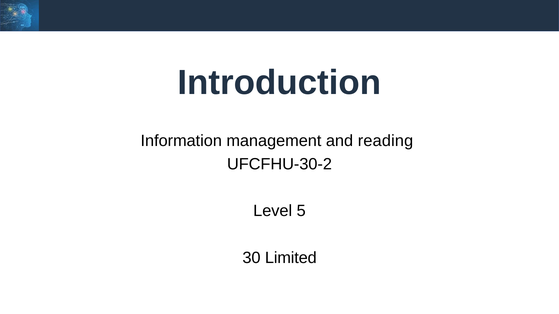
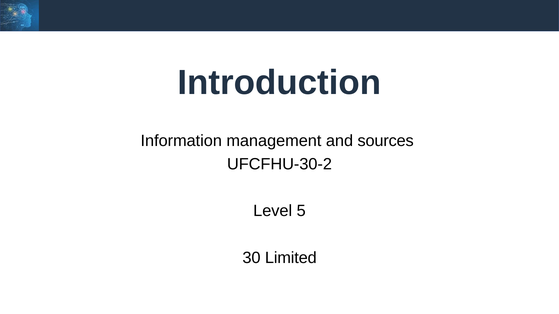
reading: reading -> sources
